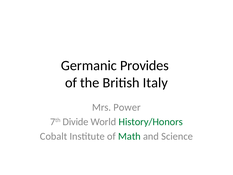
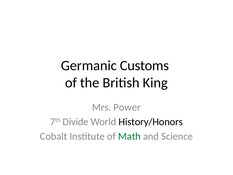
Provides: Provides -> Customs
Italy: Italy -> King
History/Honors colour: green -> black
